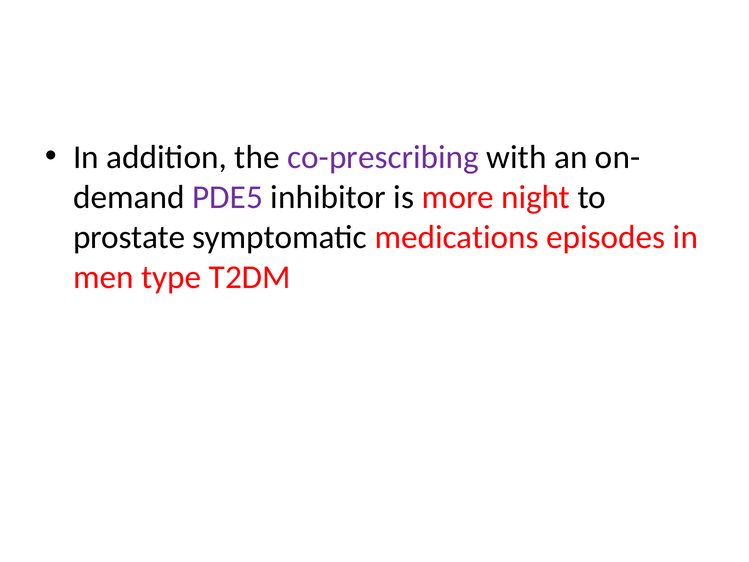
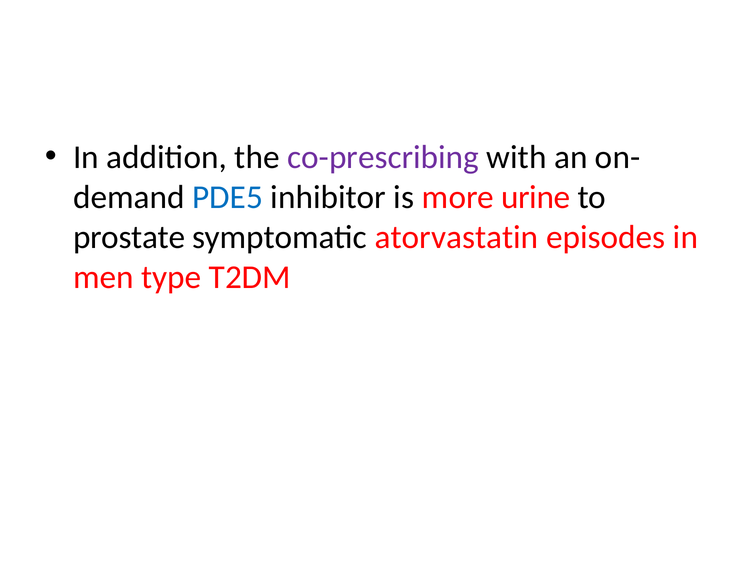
PDE5 colour: purple -> blue
night: night -> urine
medications: medications -> atorvastatin
